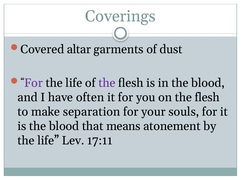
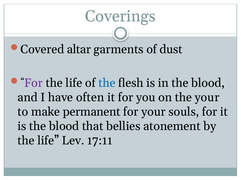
the at (107, 83) colour: purple -> blue
on the flesh: flesh -> your
separation: separation -> permanent
means: means -> bellies
